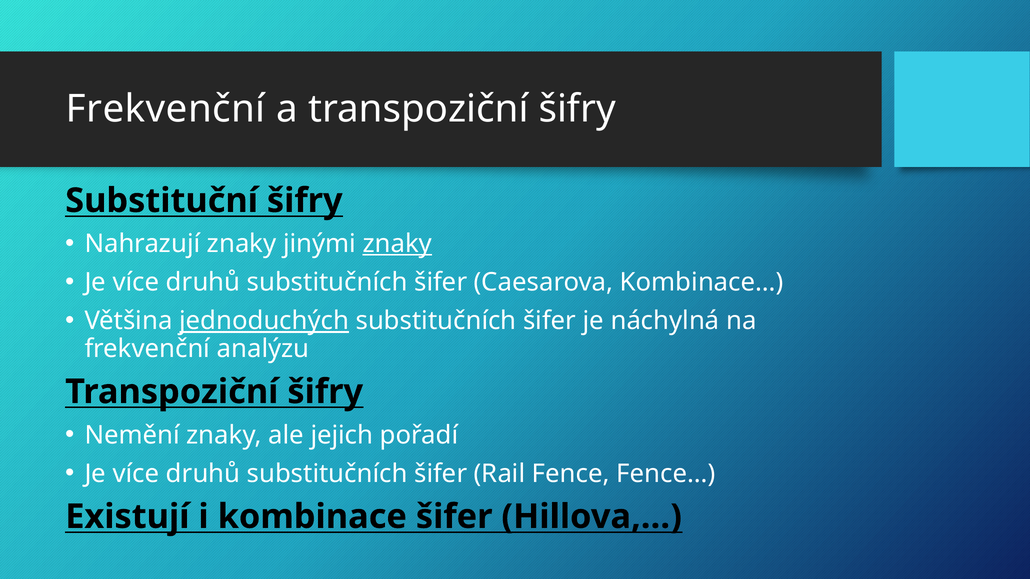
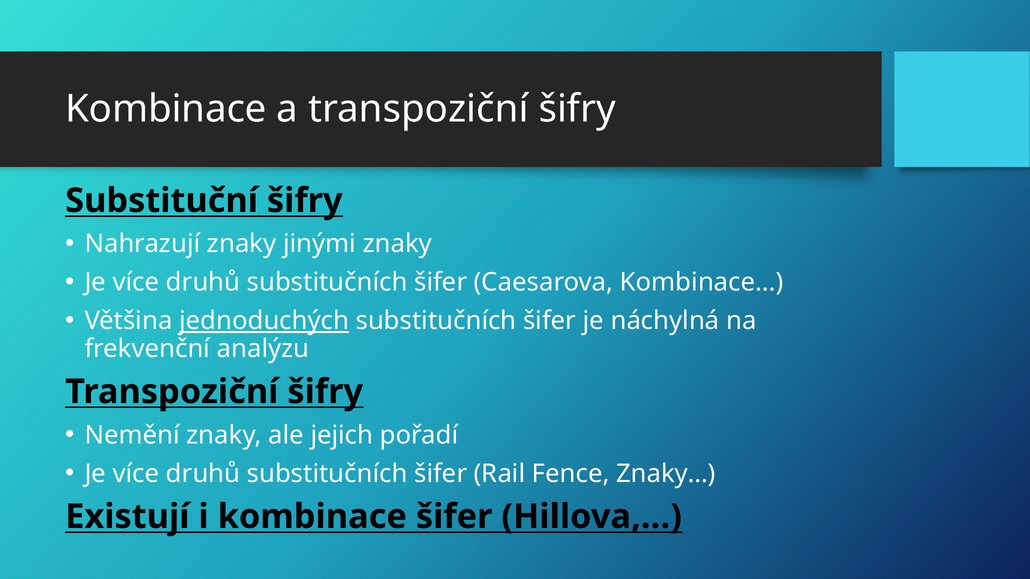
Frekvenční at (166, 109): Frekvenční -> Kombinace
znaky at (397, 244) underline: present -> none
Fence…: Fence… -> Znaky…
